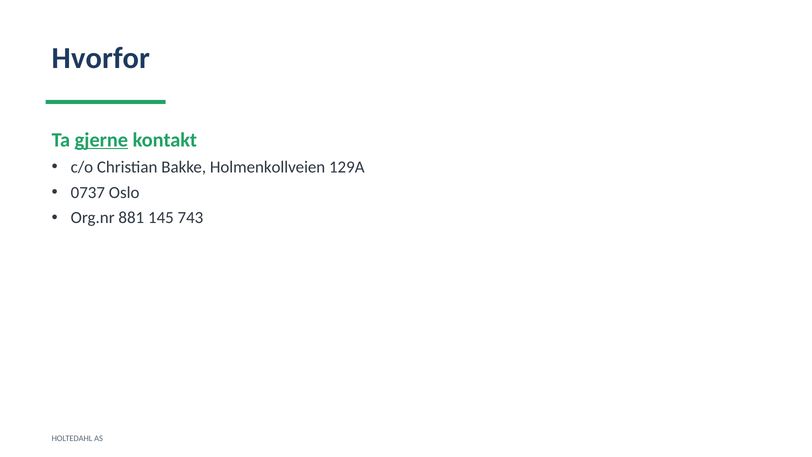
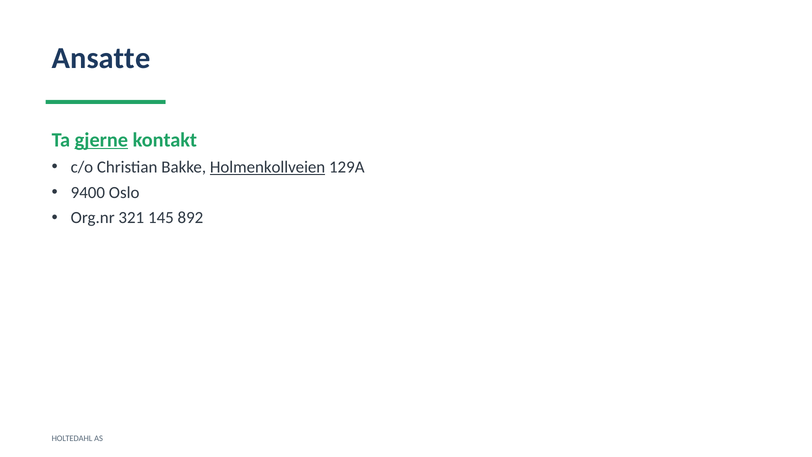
Hvorfor: Hvorfor -> Ansatte
Holmenkollveien underline: none -> present
0737: 0737 -> 9400
881: 881 -> 321
743: 743 -> 892
